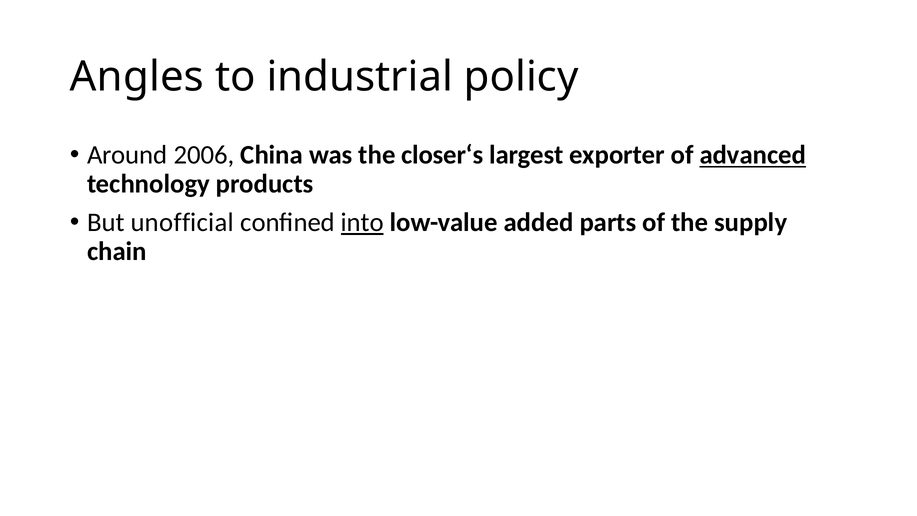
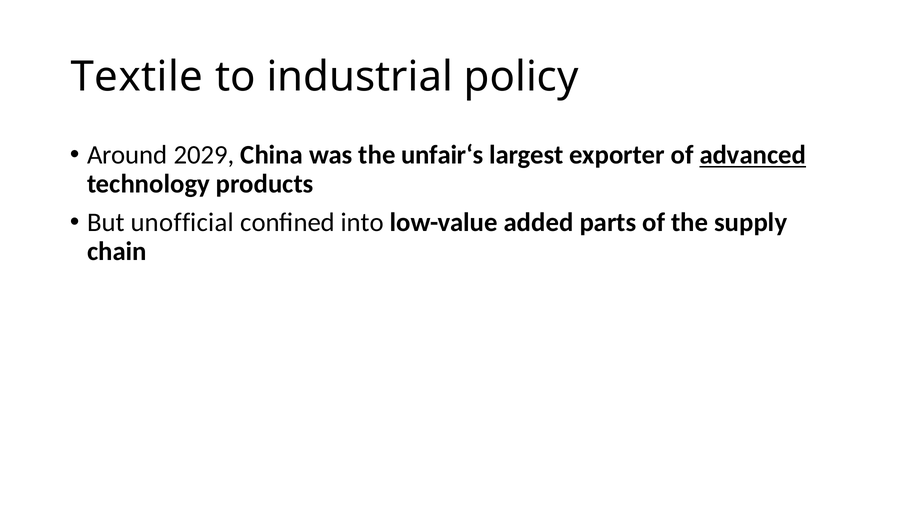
Angles: Angles -> Textile
2006: 2006 -> 2029
closer‘s: closer‘s -> unfair‘s
into underline: present -> none
